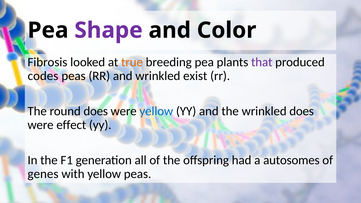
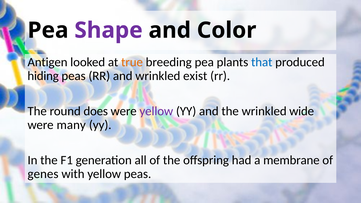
Fibrosis: Fibrosis -> Antigen
that colour: purple -> blue
codes: codes -> hiding
yellow at (156, 111) colour: blue -> purple
wrinkled does: does -> wide
effect: effect -> many
autosomes: autosomes -> membrane
